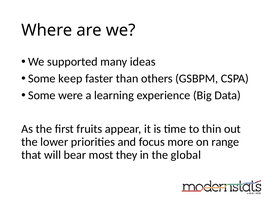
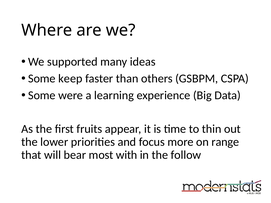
they: they -> with
global: global -> follow
